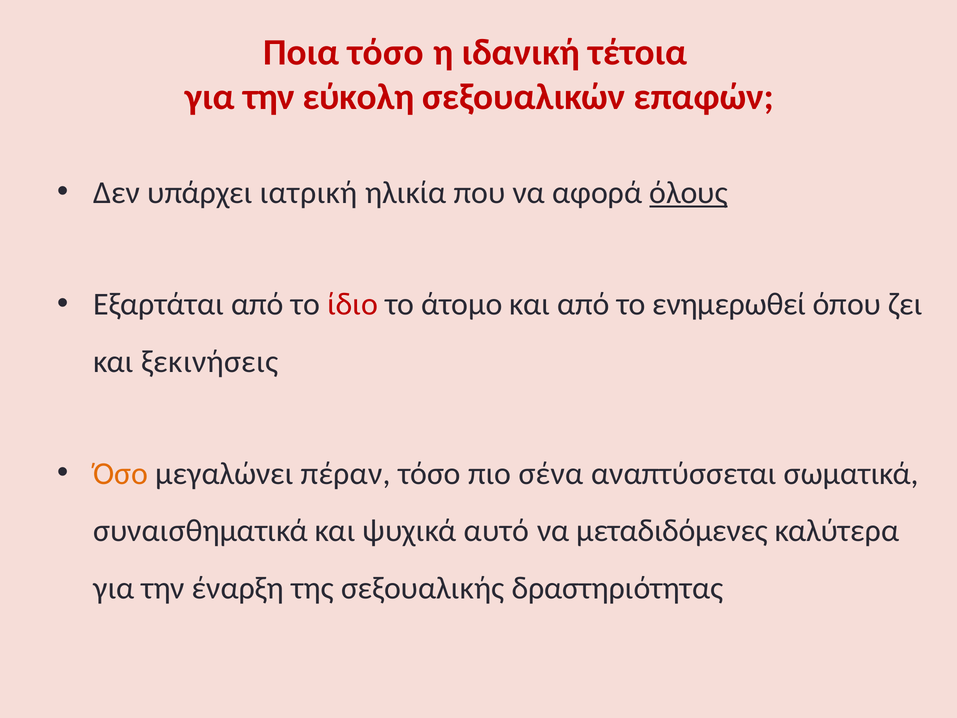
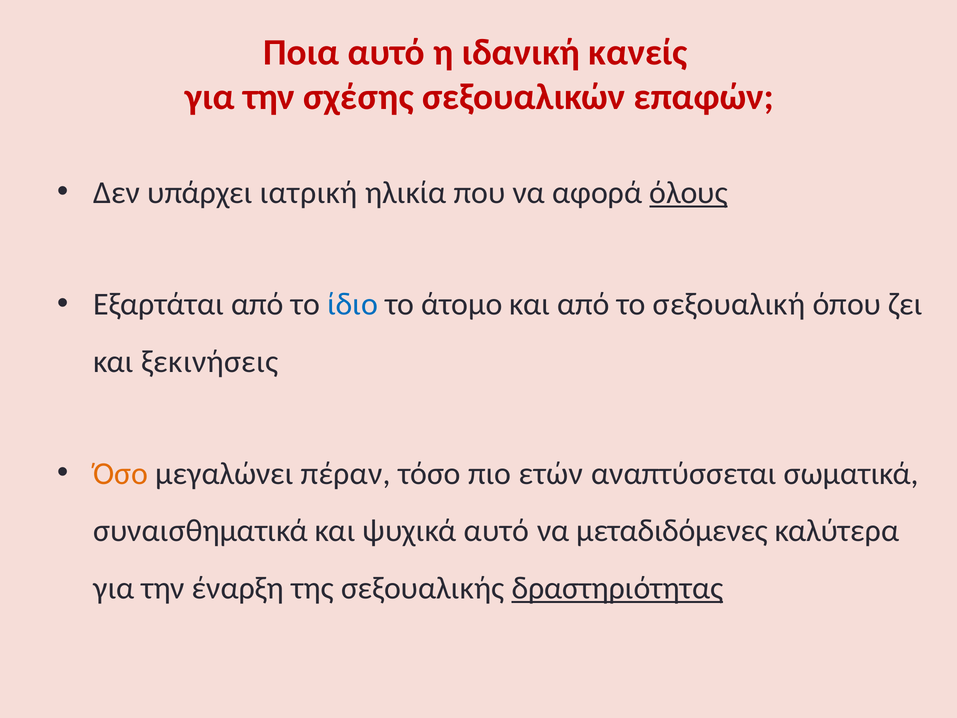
Ποια τόσο: τόσο -> αυτό
τέτοια: τέτοια -> κανείς
εύκολη: εύκολη -> σχέσης
ίδιο colour: red -> blue
ενημερωθεί: ενημερωθεί -> σεξουαλική
σένα: σένα -> ετών
δραστηριότητας underline: none -> present
